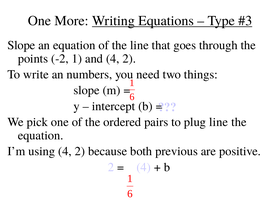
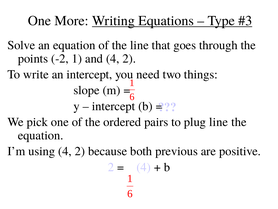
Slope at (21, 45): Slope -> Solve
an numbers: numbers -> intercept
